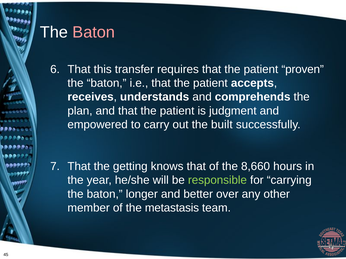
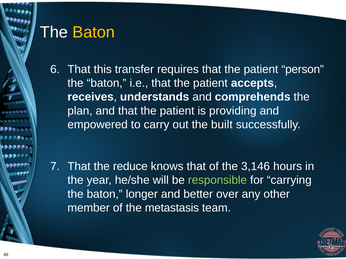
Baton at (94, 32) colour: pink -> yellow
proven: proven -> person
judgment: judgment -> providing
getting: getting -> reduce
8,660: 8,660 -> 3,146
